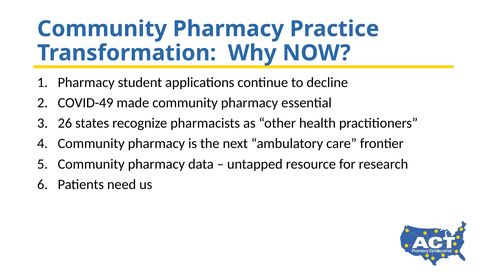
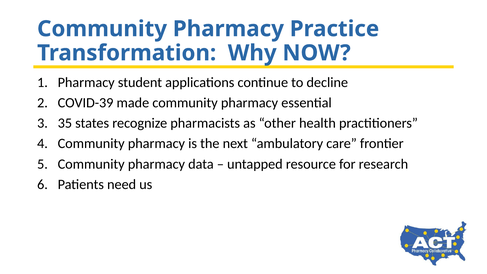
COVID-49: COVID-49 -> COVID-39
26: 26 -> 35
